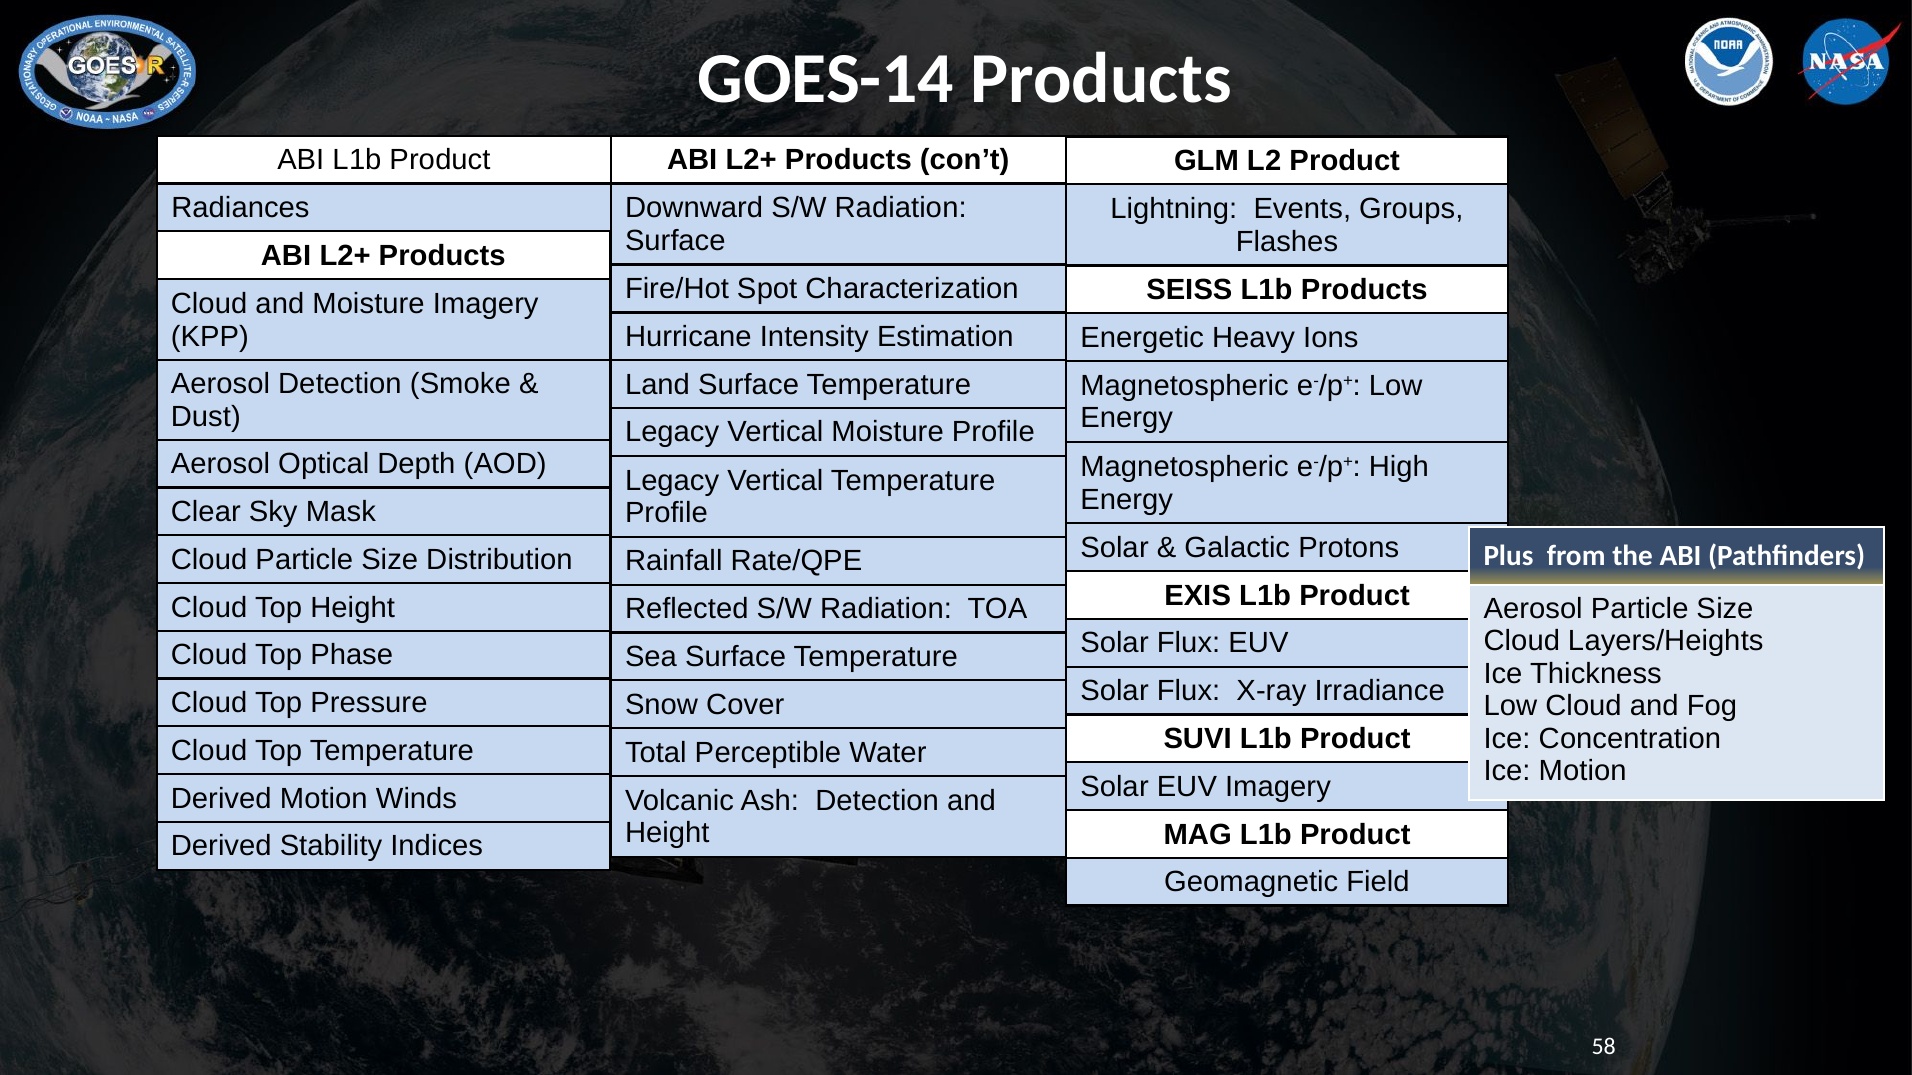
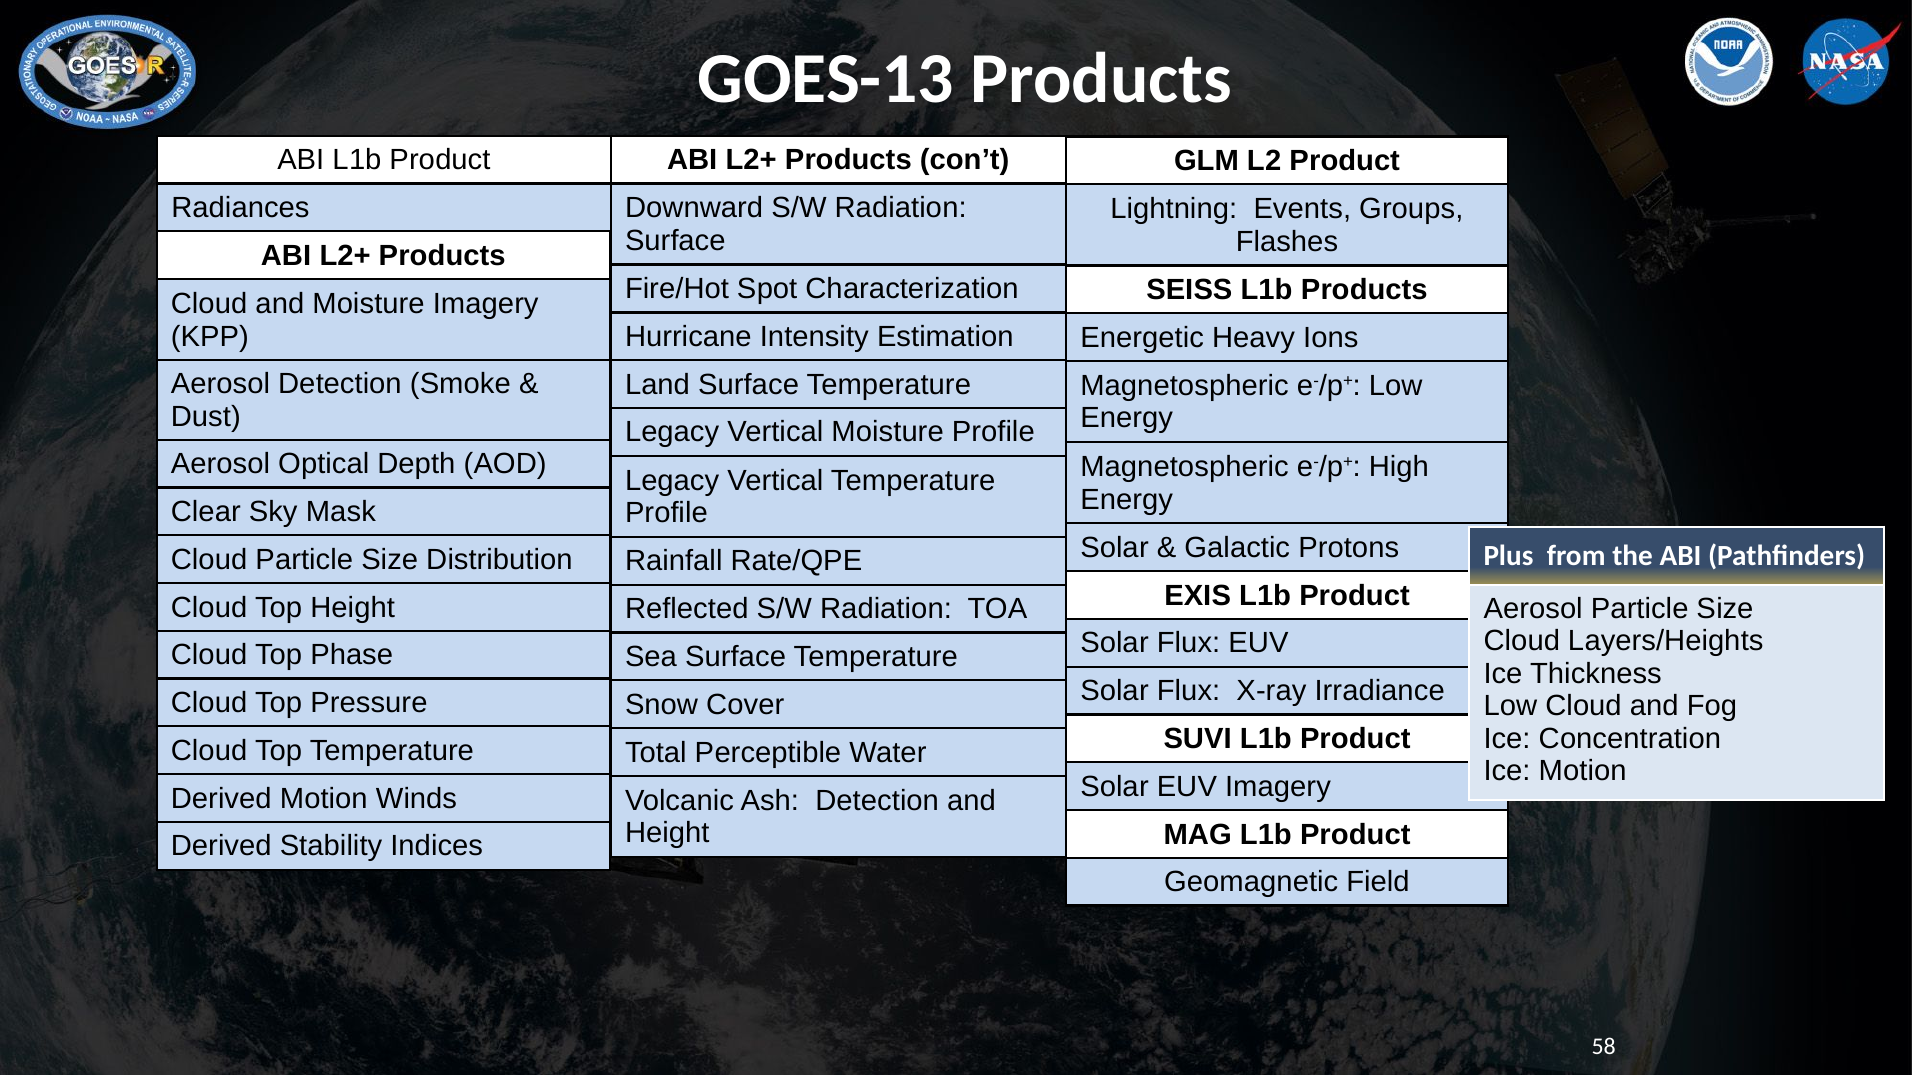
GOES-14: GOES-14 -> GOES-13
